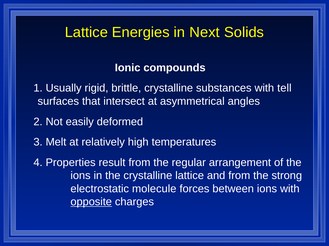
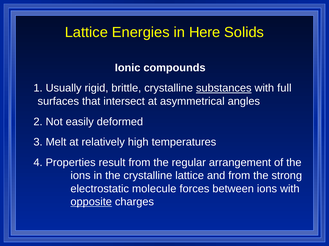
Next: Next -> Here
substances underline: none -> present
tell: tell -> full
